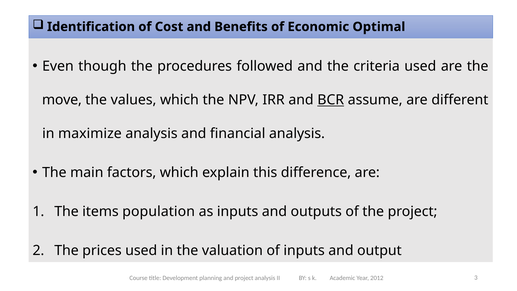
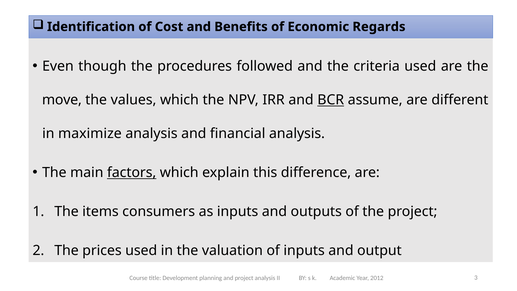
Optimal: Optimal -> Regards
factors underline: none -> present
population: population -> consumers
